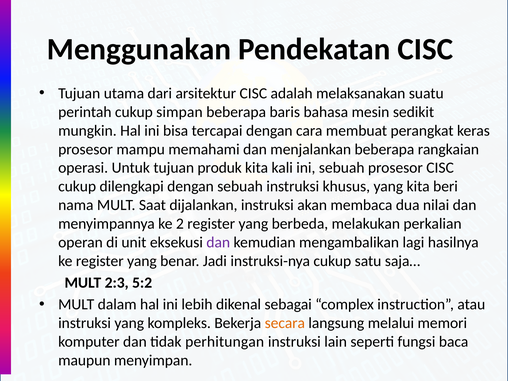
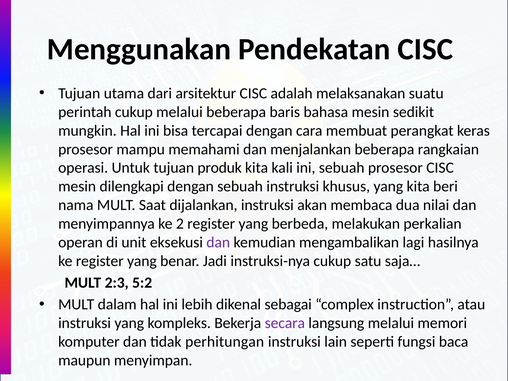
cukup simpan: simpan -> melalui
cukup at (77, 186): cukup -> mesin
secara colour: orange -> purple
